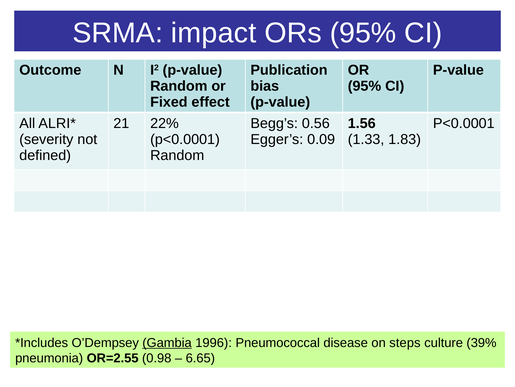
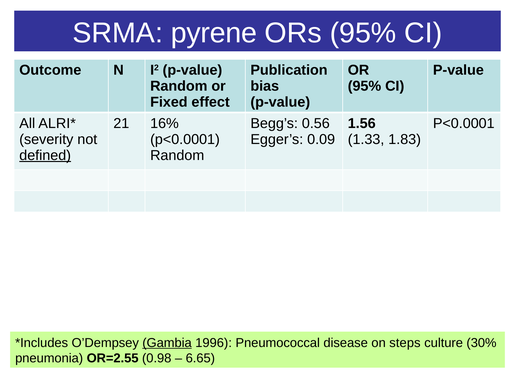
impact: impact -> pyrene
22%: 22% -> 16%
defined underline: none -> present
39%: 39% -> 30%
